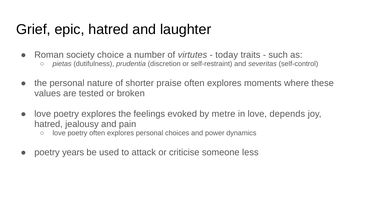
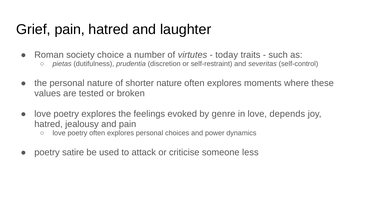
Grief epic: epic -> pain
shorter praise: praise -> nature
metre: metre -> genre
years: years -> satire
